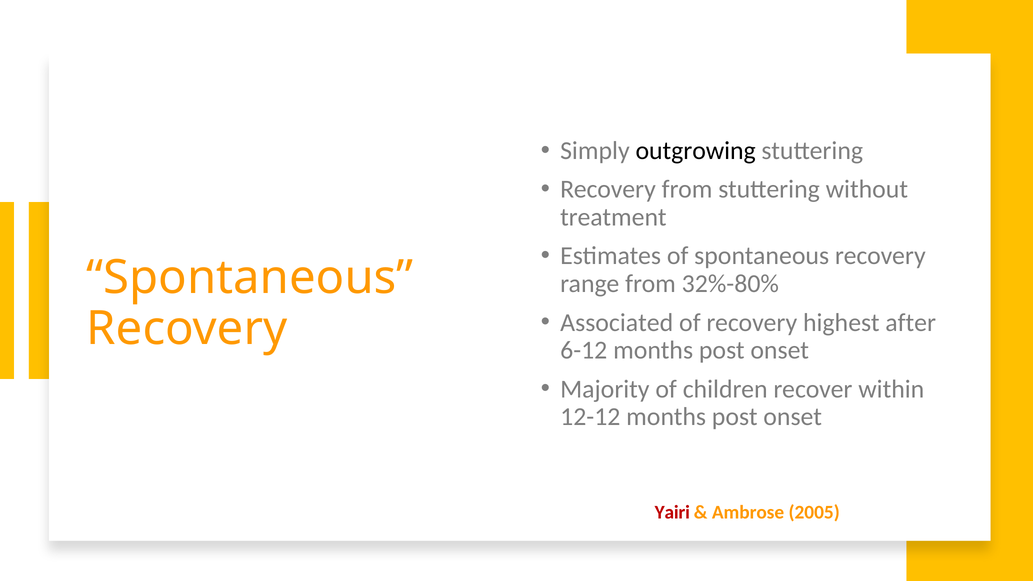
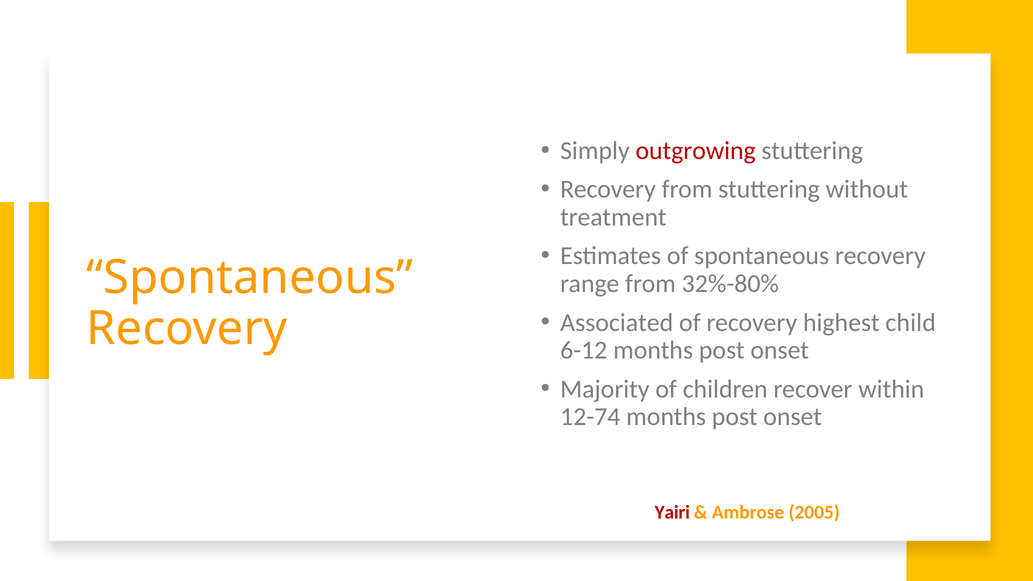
outgrowing colour: black -> red
after: after -> child
12-12: 12-12 -> 12-74
